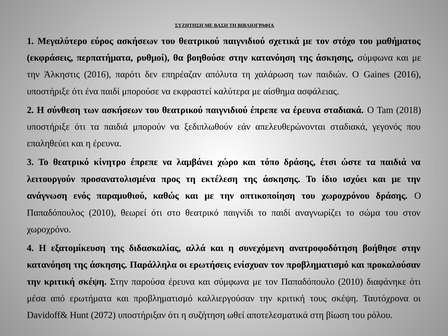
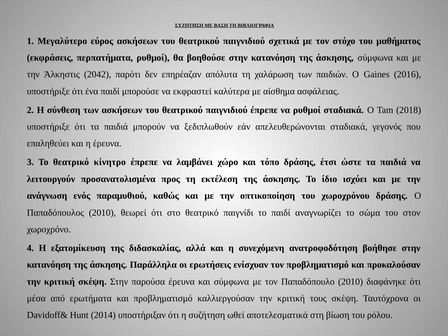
Άλκηστις 2016: 2016 -> 2042
να έρευνα: έρευνα -> ρυθμοί
2072: 2072 -> 2014
